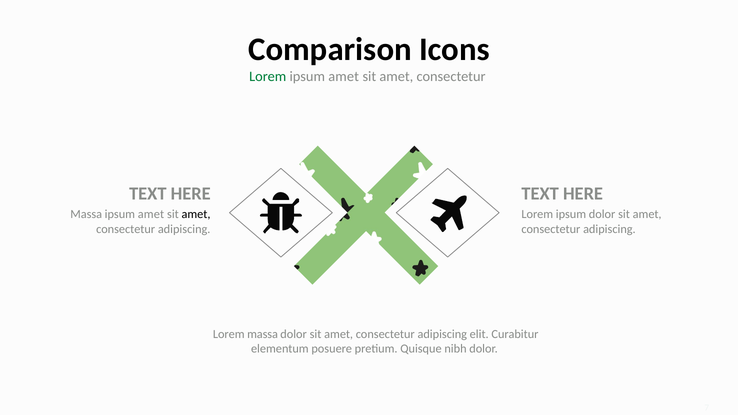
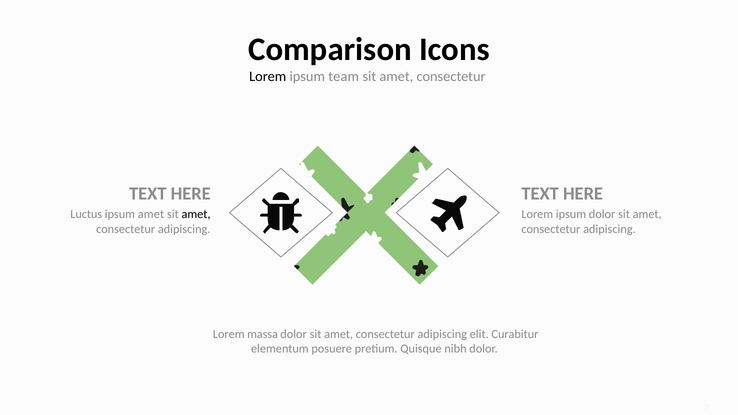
Lorem at (268, 76) colour: green -> black
amet at (344, 76): amet -> team
Massa at (86, 214): Massa -> Luctus
